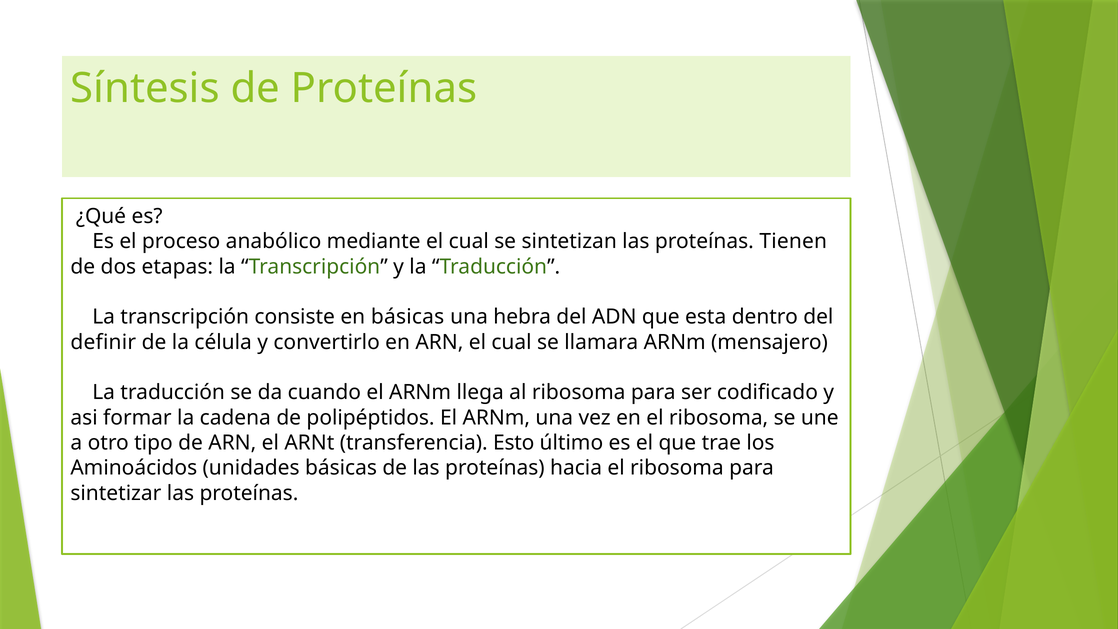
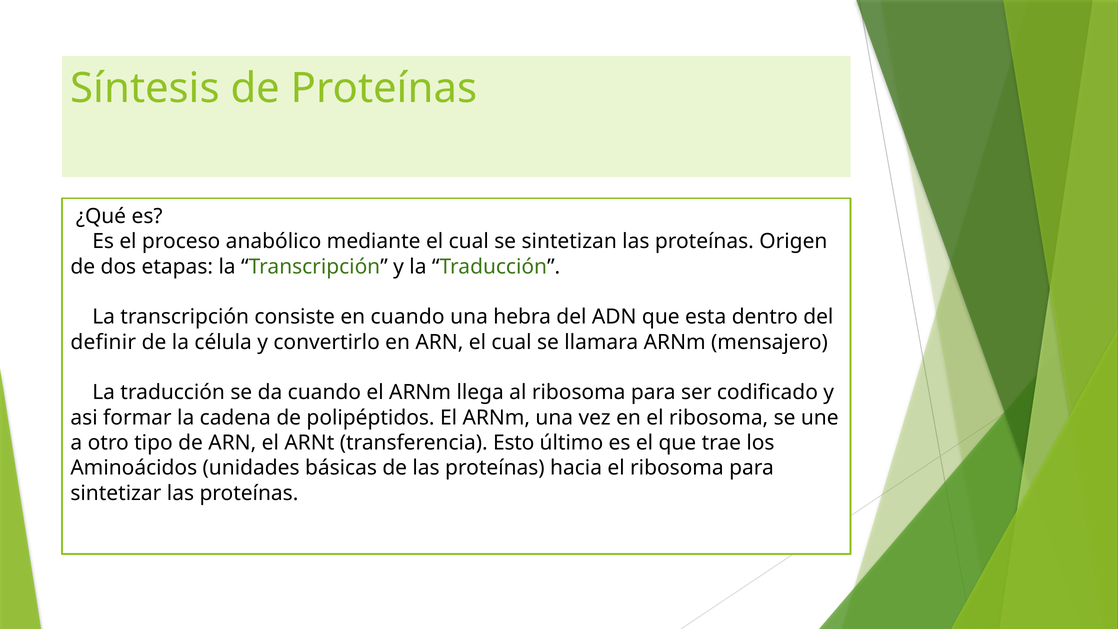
Tienen: Tienen -> Origen
en básicas: básicas -> cuando
